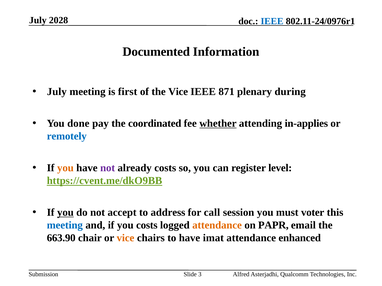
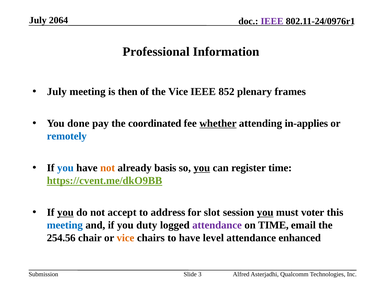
2028: 2028 -> 2064
IEEE at (272, 21) colour: blue -> purple
Documented: Documented -> Professional
first: first -> then
871: 871 -> 852
during: during -> frames
you at (65, 168) colour: orange -> blue
not at (108, 168) colour: purple -> orange
already costs: costs -> basis
you at (202, 168) underline: none -> present
register level: level -> time
call: call -> slot
you at (265, 213) underline: none -> present
you costs: costs -> duty
attendance at (217, 226) colour: orange -> purple
on PAPR: PAPR -> TIME
663.90: 663.90 -> 254.56
imat: imat -> level
